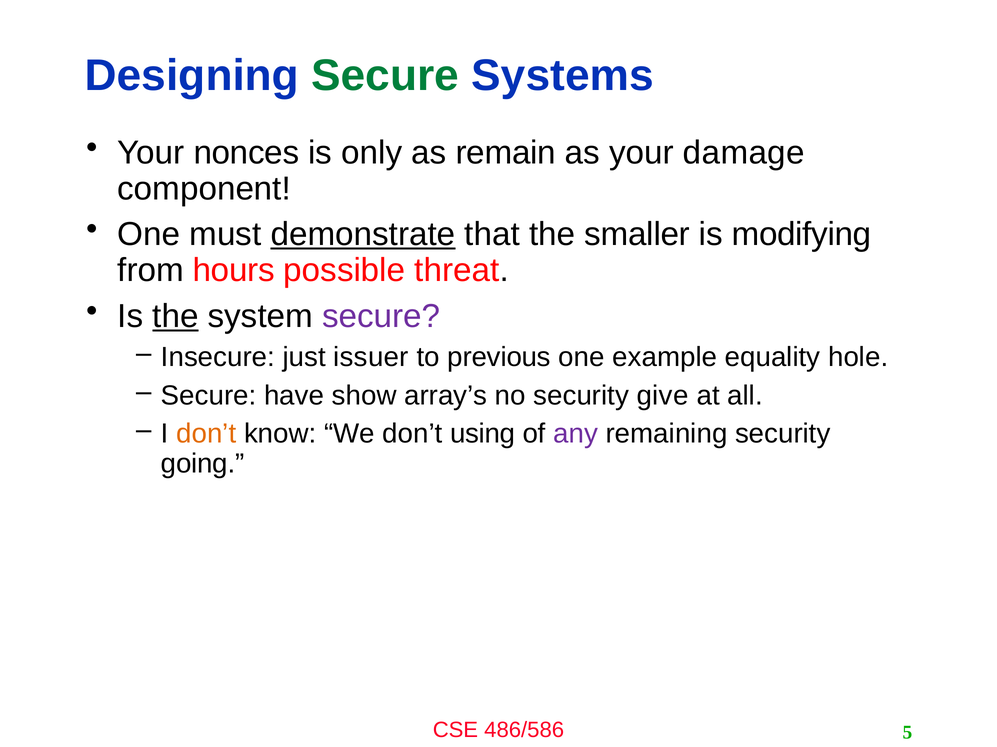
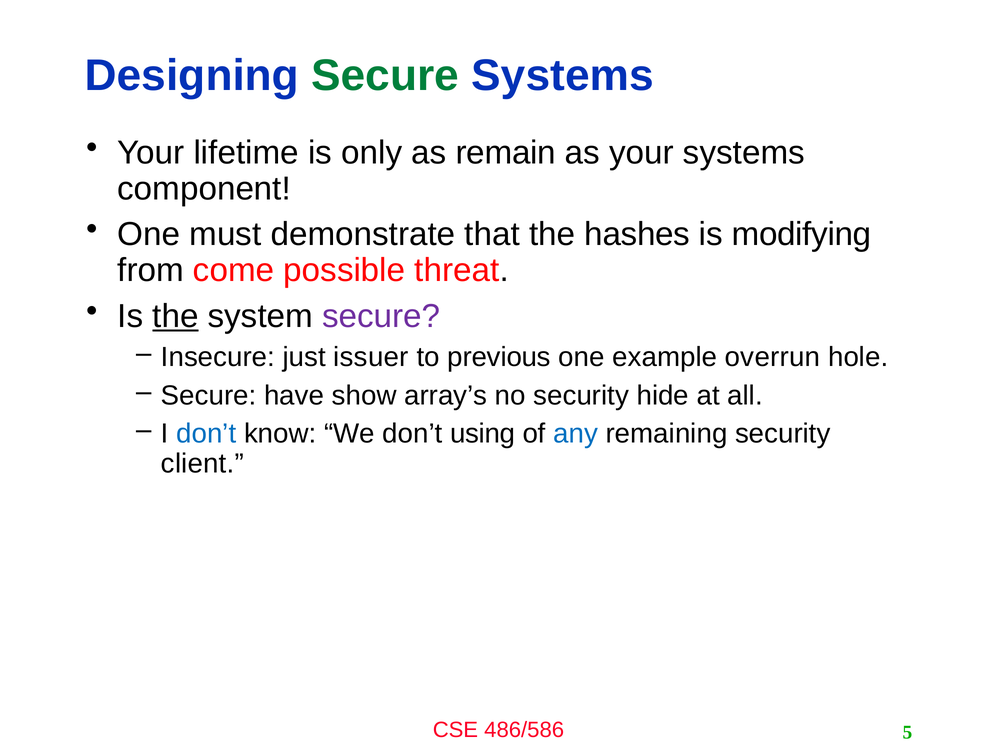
nonces: nonces -> lifetime
your damage: damage -> systems
demonstrate underline: present -> none
smaller: smaller -> hashes
hours: hours -> come
equality: equality -> overrun
give: give -> hide
don’t at (206, 434) colour: orange -> blue
any colour: purple -> blue
going: going -> client
